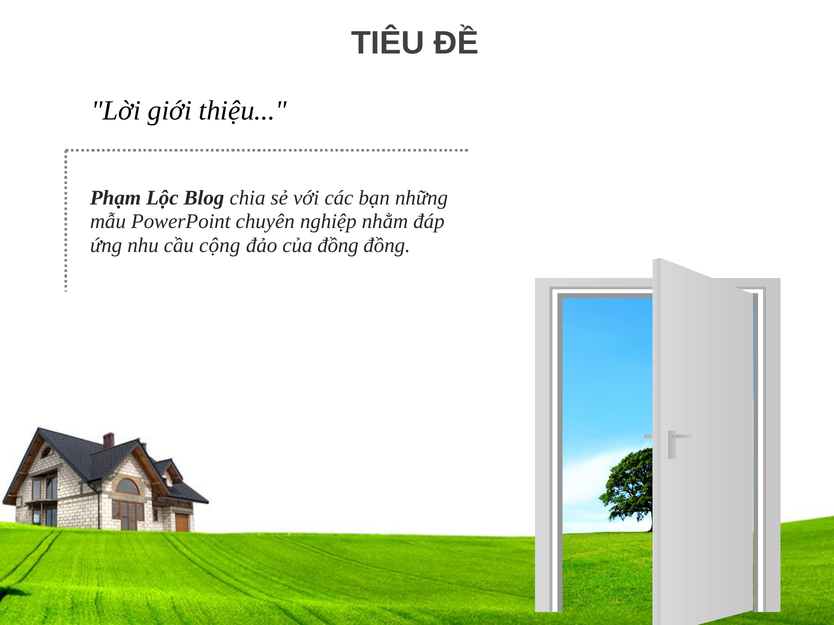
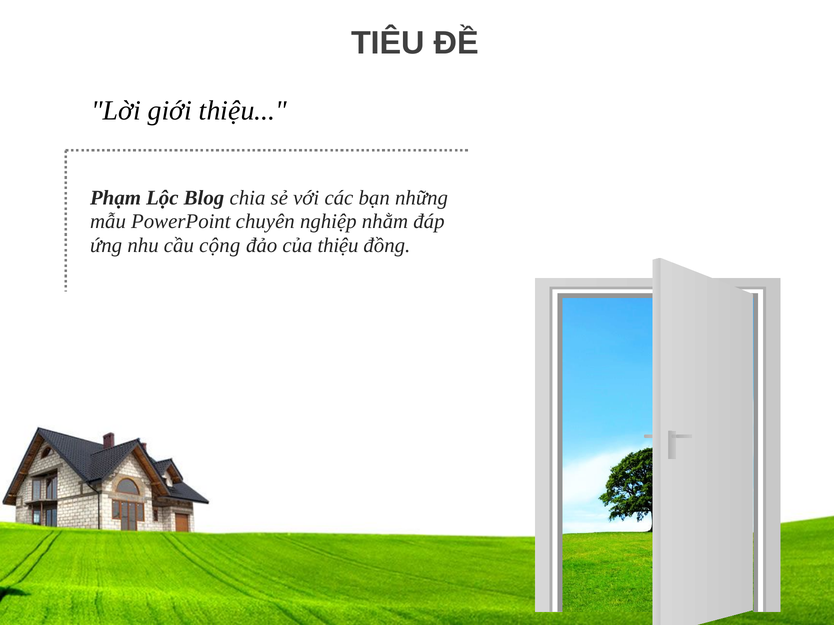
của đồng: đồng -> thiệu
